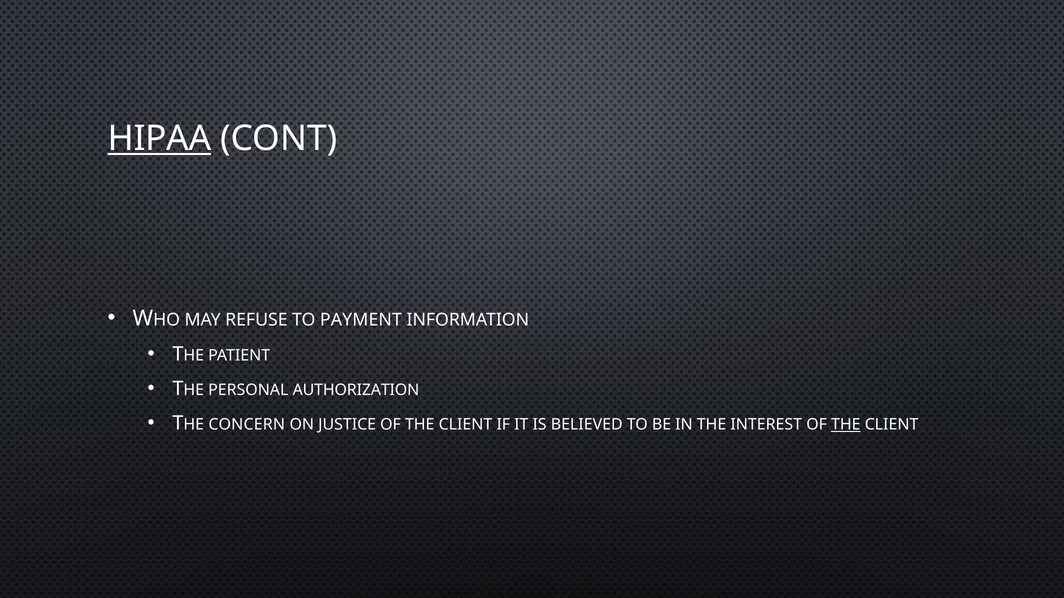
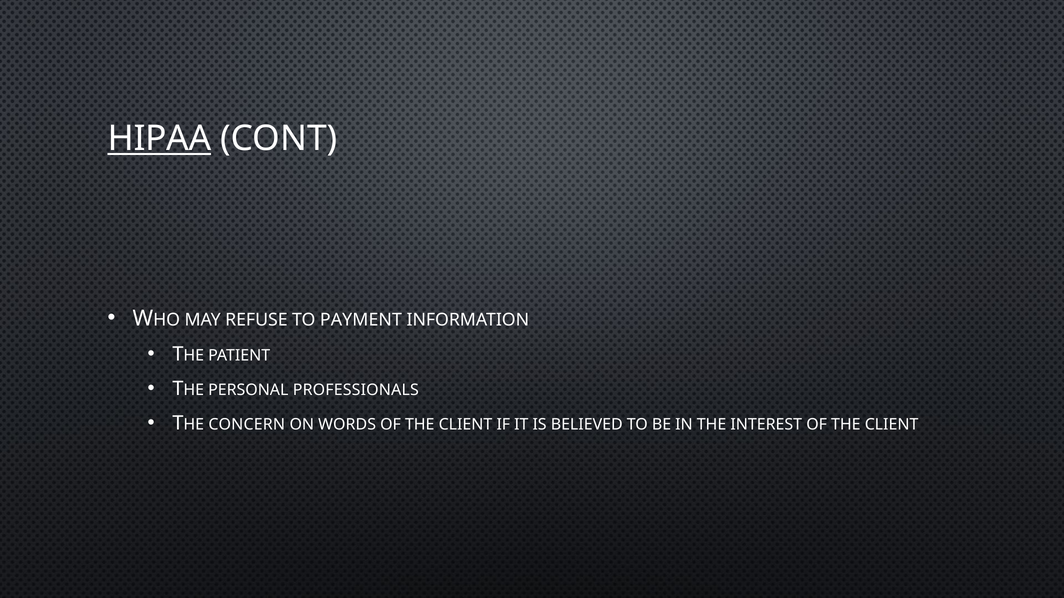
AUTHORIZATION: AUTHORIZATION -> PROFESSIONALS
JUSTICE: JUSTICE -> WORDS
THE at (846, 425) underline: present -> none
